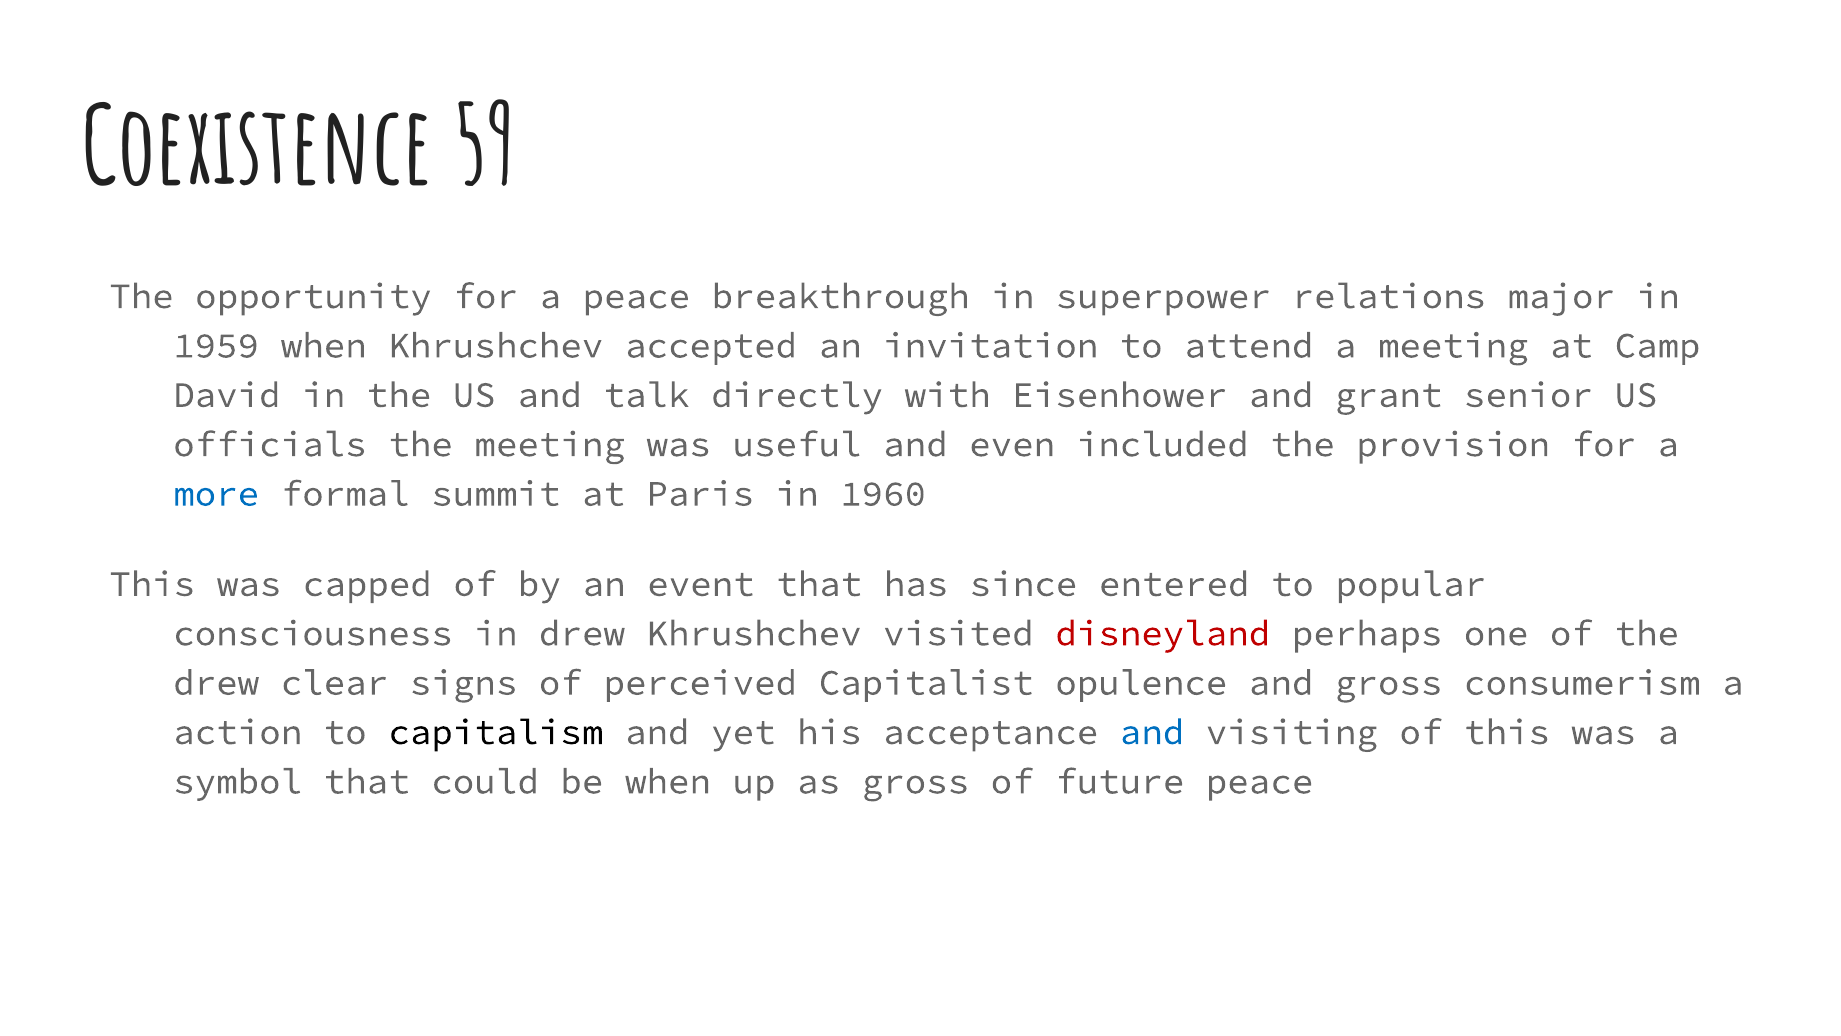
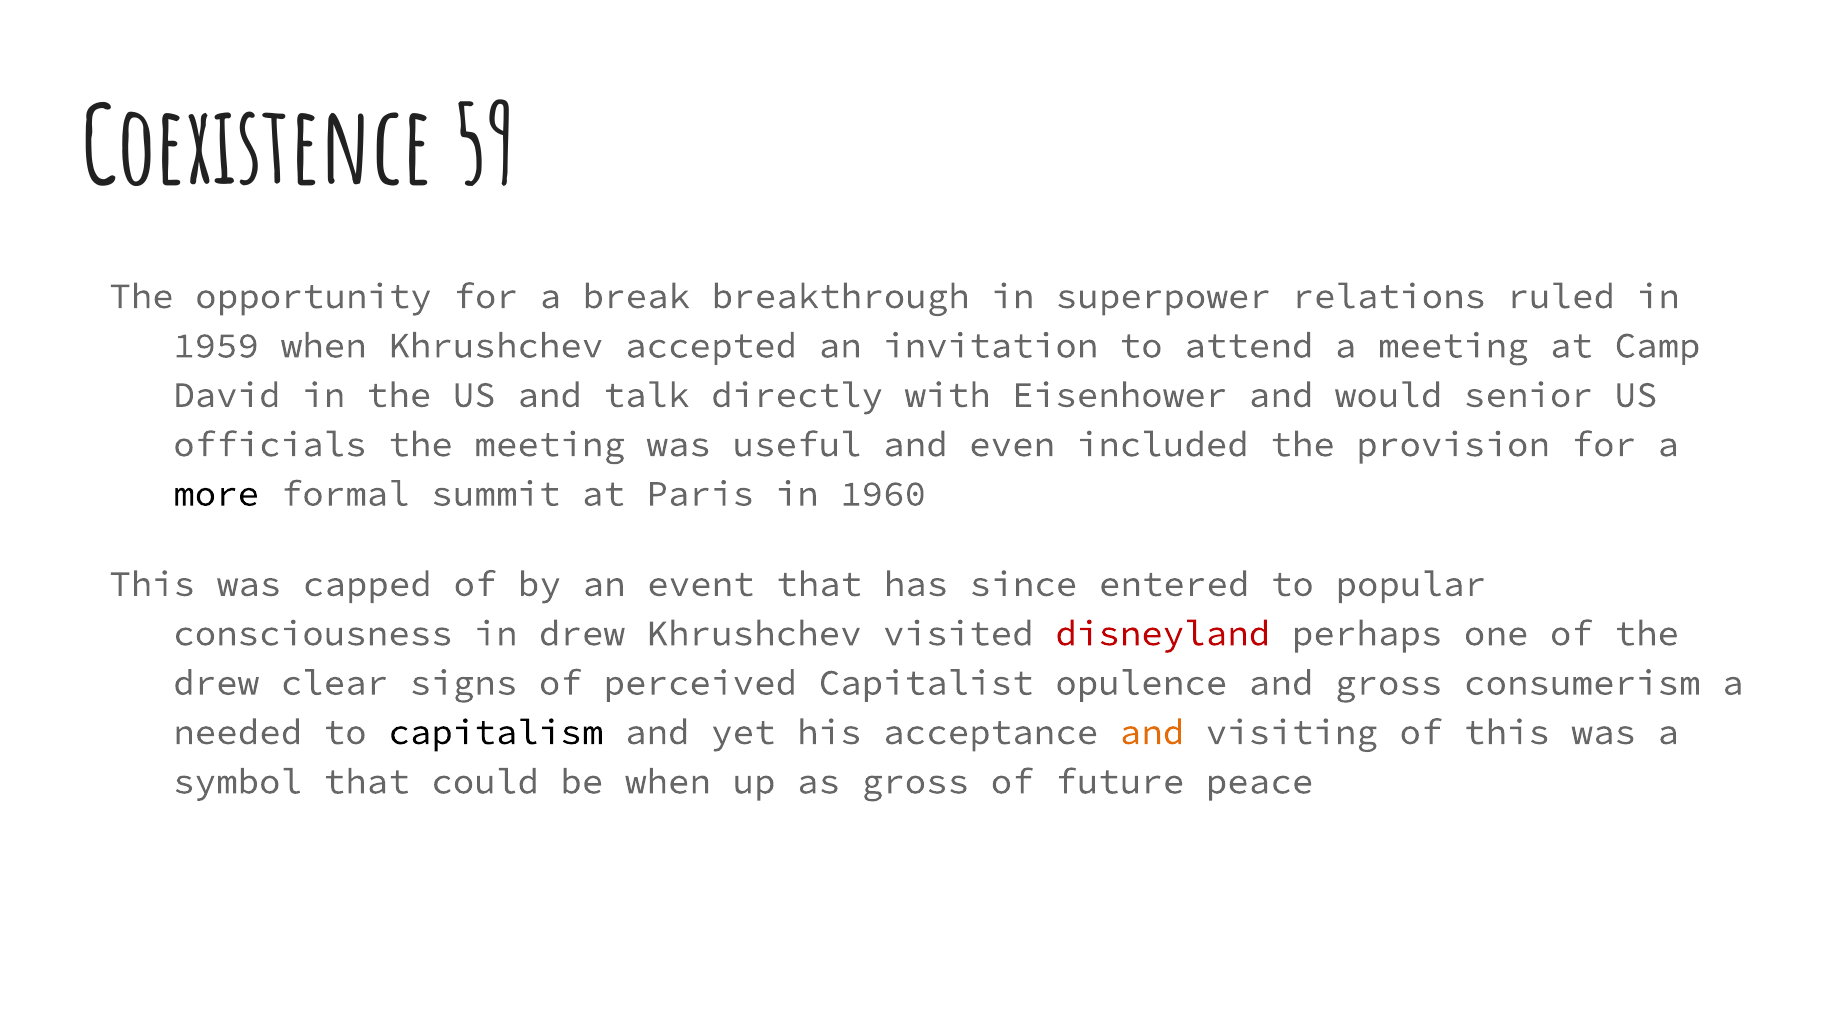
a peace: peace -> break
major: major -> ruled
grant: grant -> would
more colour: blue -> black
action: action -> needed
and at (1152, 732) colour: blue -> orange
